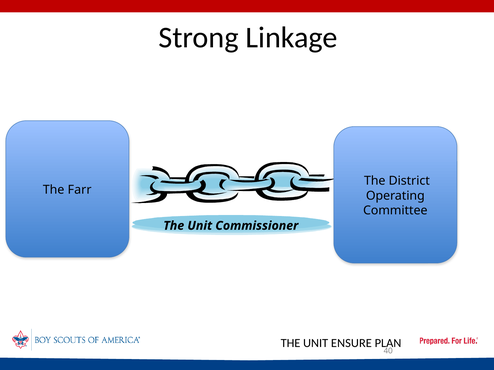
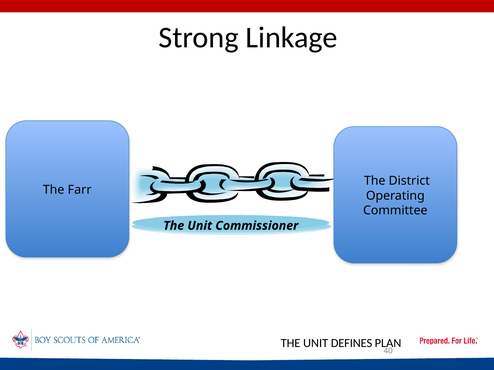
ENSURE: ENSURE -> DEFINES
